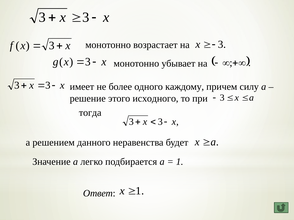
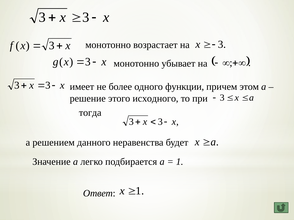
каждому: каждому -> функции
силу: силу -> этом
